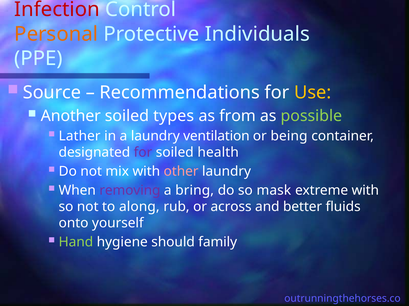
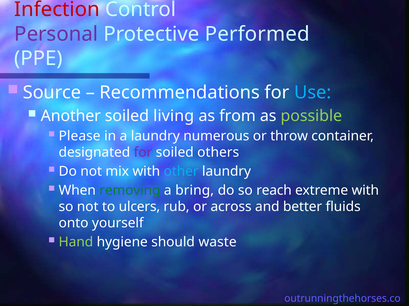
Personal colour: orange -> purple
Individuals: Individuals -> Performed
Use colour: yellow -> light blue
types: types -> living
Lather: Lather -> Please
ventilation: ventilation -> numerous
being: being -> throw
health: health -> others
other colour: pink -> light blue
removing colour: purple -> green
mask: mask -> reach
along: along -> ulcers
family: family -> waste
